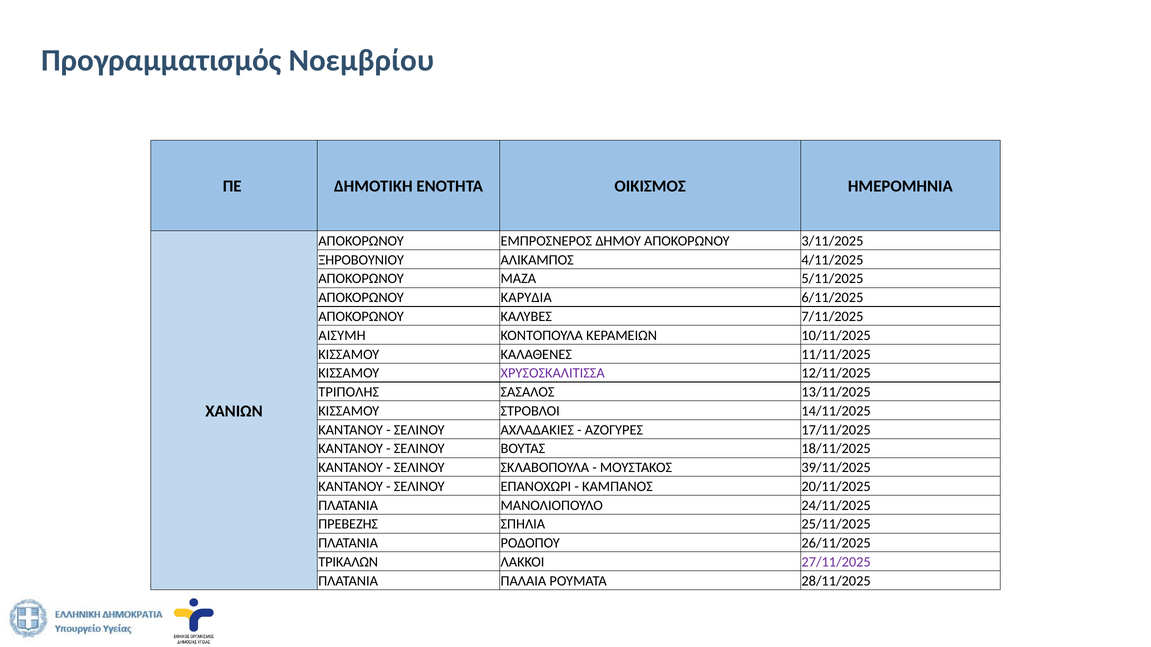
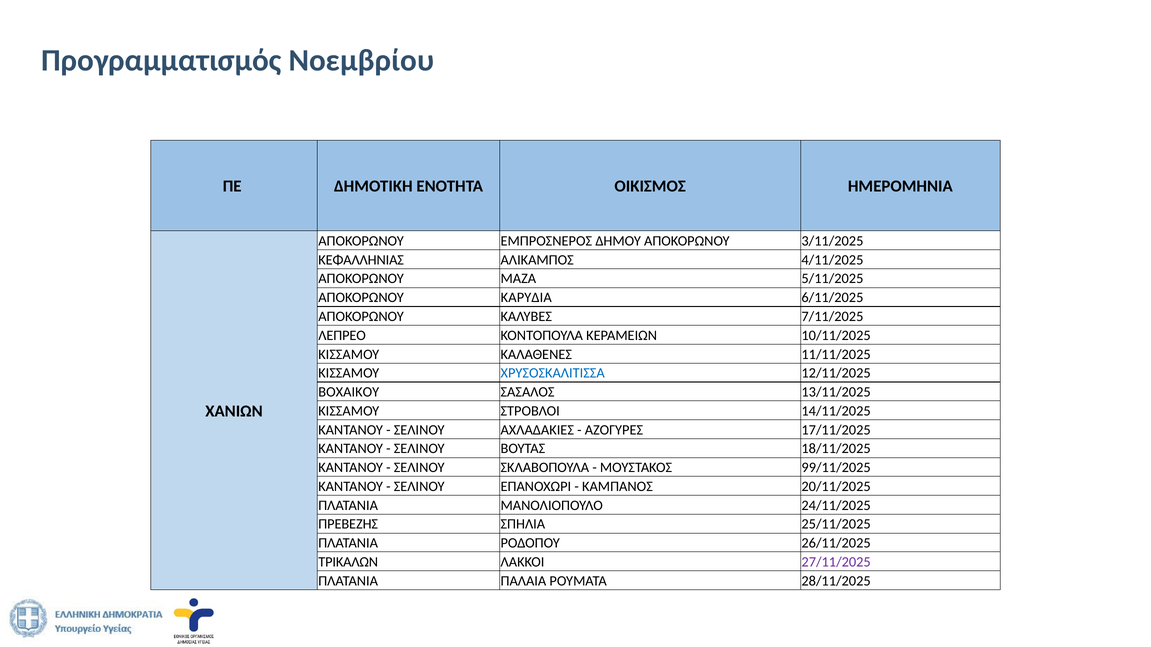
ΞΗΡΟΒΟΥΝΙΟΥ: ΞΗΡΟΒΟΥΝΙΟΥ -> ΚΕΦΑΛΛΗΝΙΑΣ
ΑΙΣΥΜΗ: ΑΙΣΥΜΗ -> ΛΕΠΡΕΟ
ΧΡΥΣΟΣΚΑΛΙΤΙΣΣΑ colour: purple -> blue
ΤΡΙΠΟΛΗΣ: ΤΡΙΠΟΛΗΣ -> ΒΟΧΑΙΚΟΥ
39/11/2025: 39/11/2025 -> 99/11/2025
